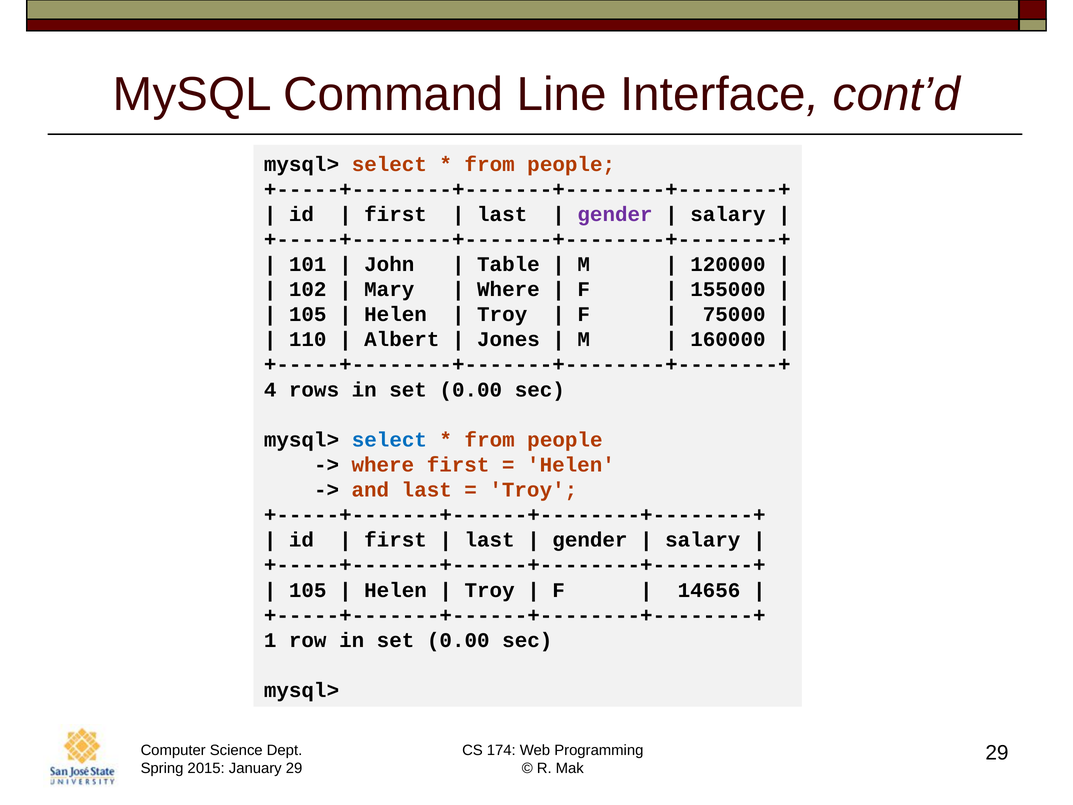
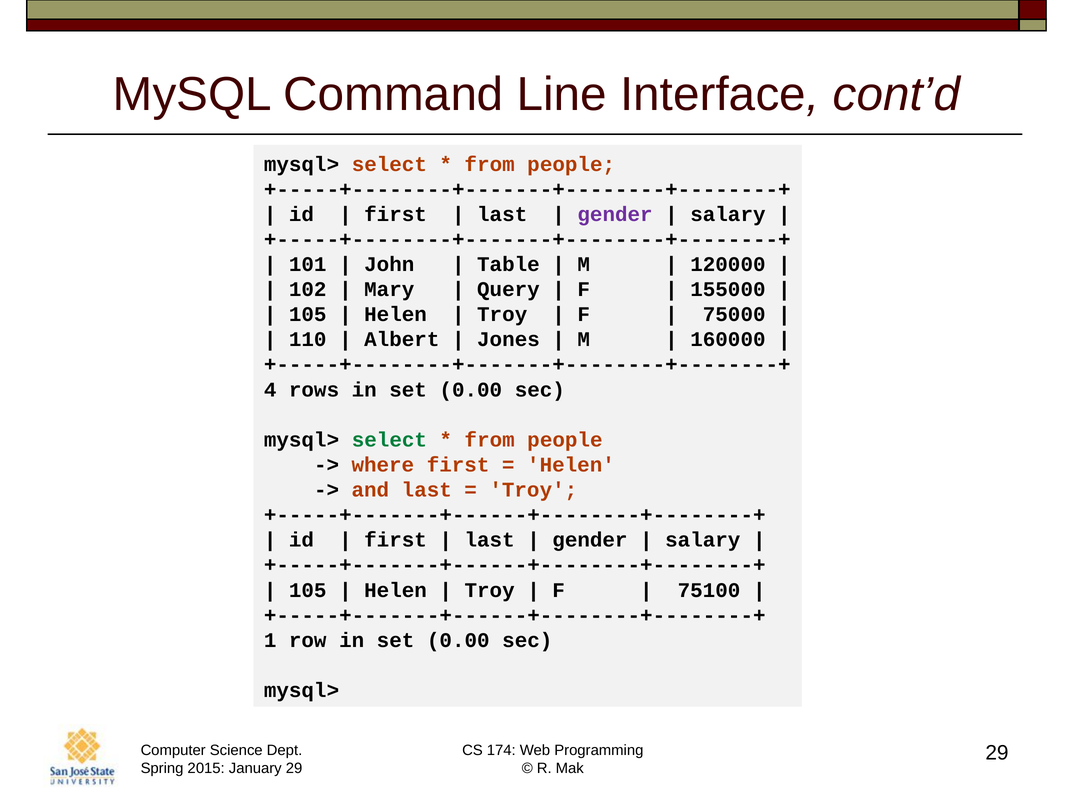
Where at (508, 289): Where -> Query
select at (389, 440) colour: blue -> green
14656: 14656 -> 75100
